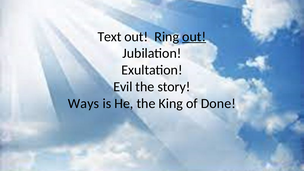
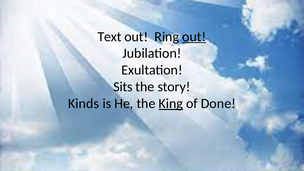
Evil: Evil -> Sits
Ways: Ways -> Kinds
King underline: none -> present
